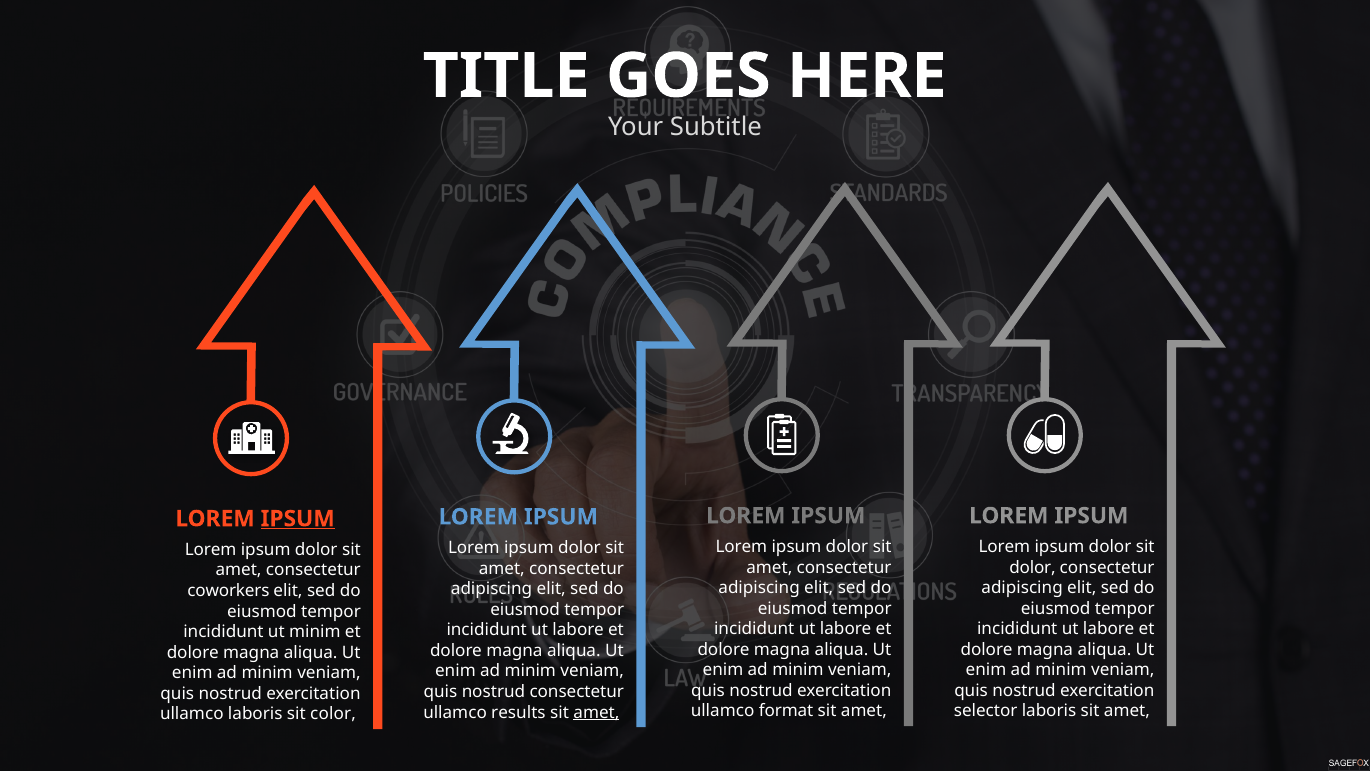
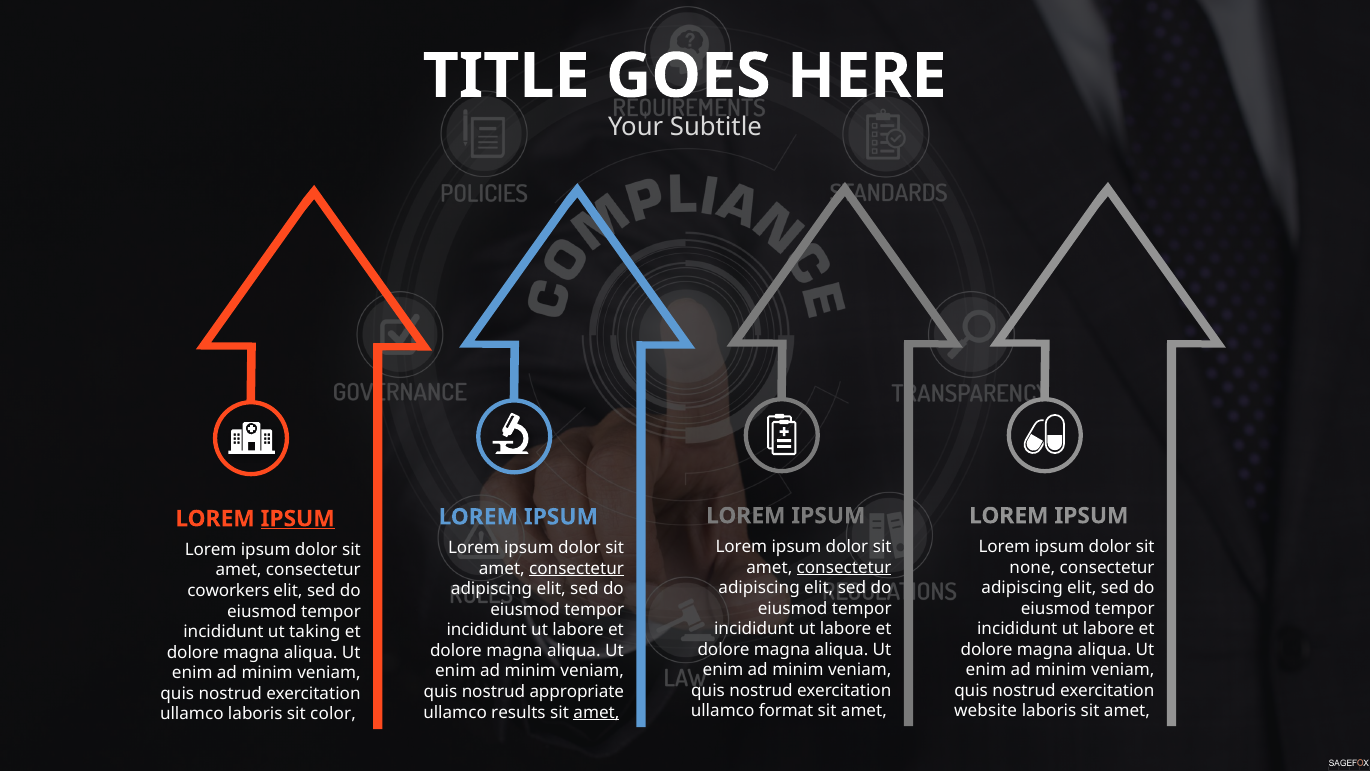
consectetur at (844, 567) underline: none -> present
dolor at (1032, 567): dolor -> none
consectetur at (577, 568) underline: none -> present
ut minim: minim -> taking
nostrud consectetur: consectetur -> appropriate
selector: selector -> website
